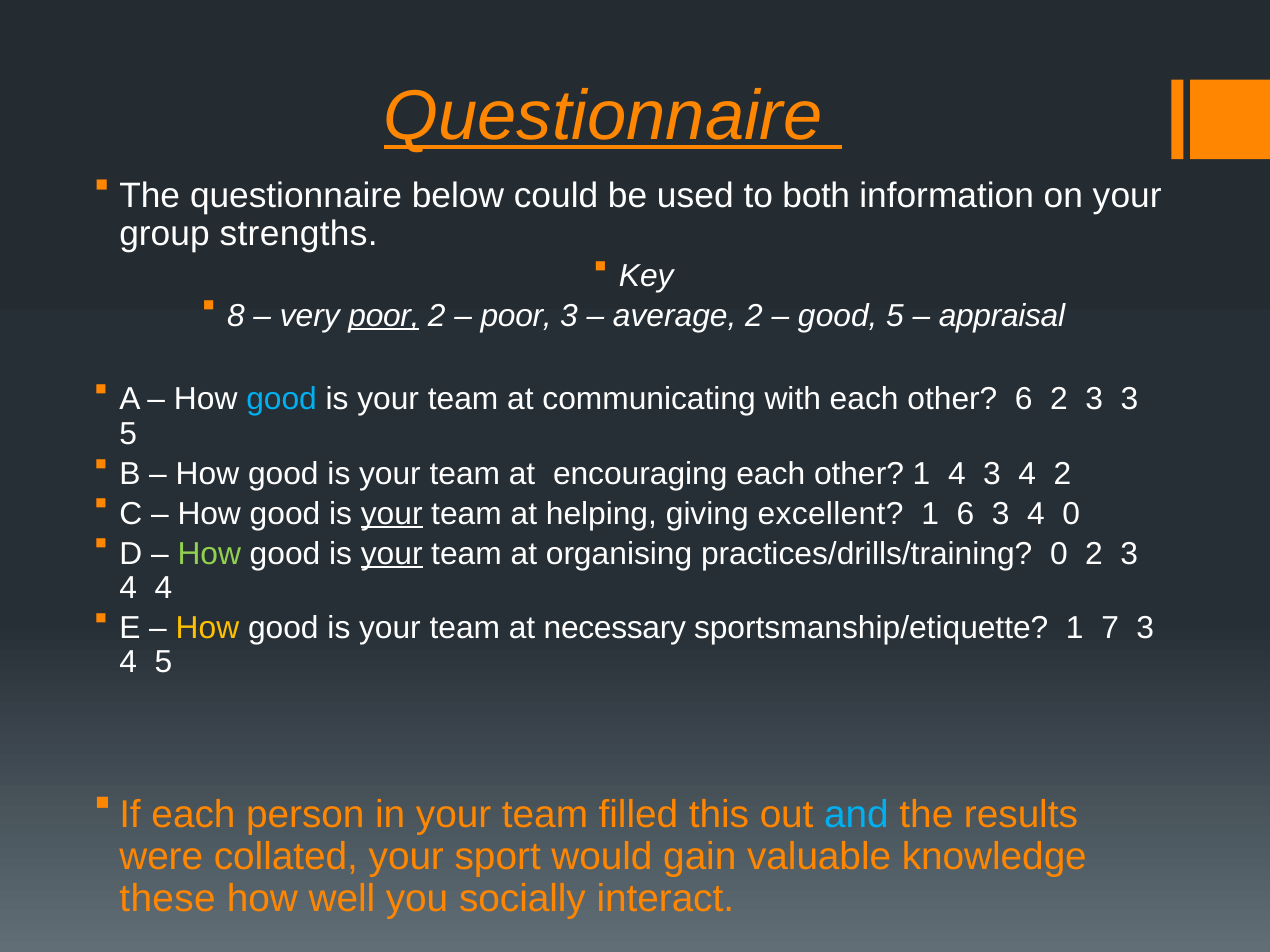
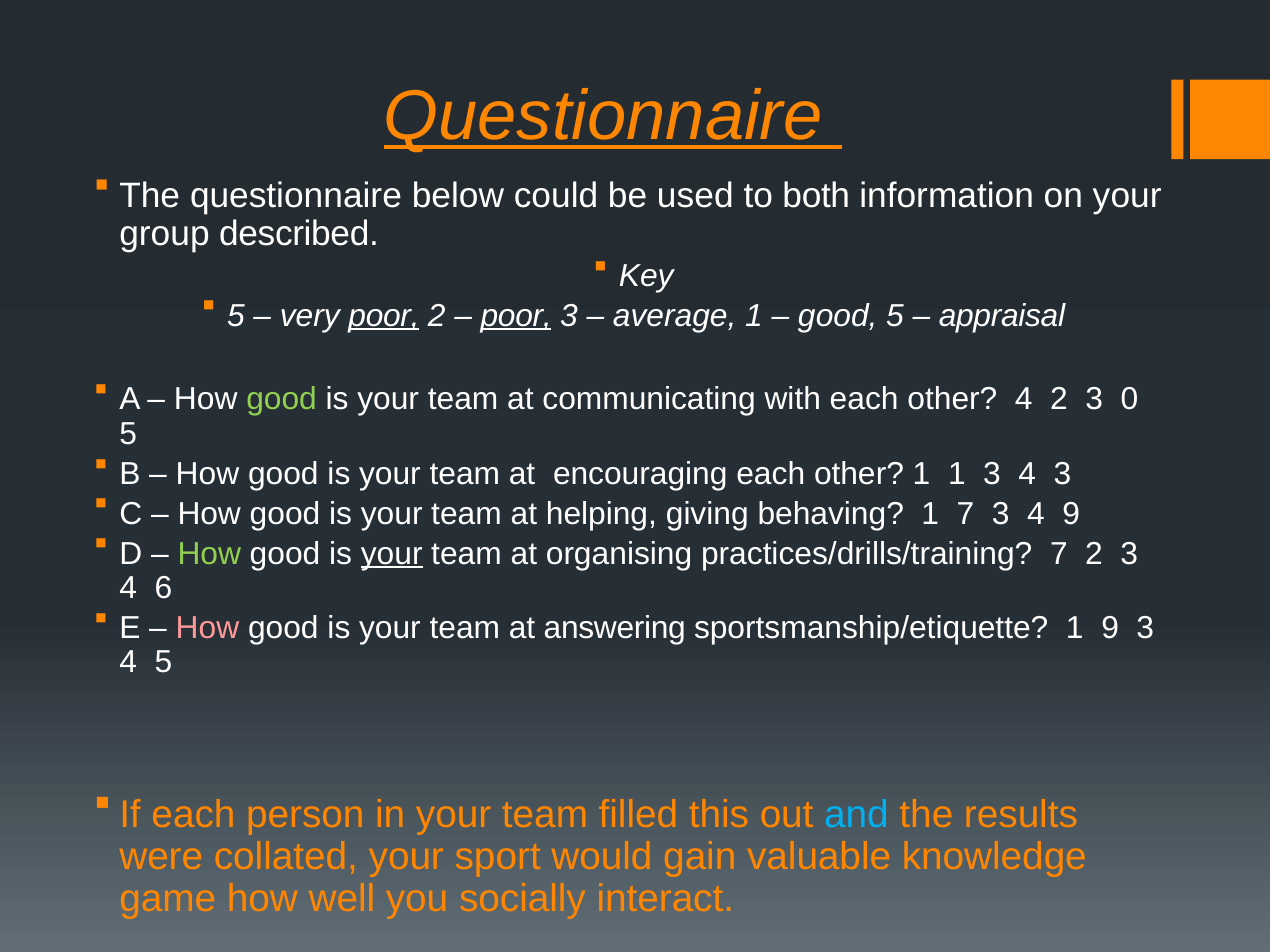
strengths: strengths -> described
8 at (236, 316): 8 -> 5
poor at (516, 316) underline: none -> present
average 2: 2 -> 1
good at (282, 400) colour: light blue -> light green
other 6: 6 -> 4
3 3: 3 -> 0
1 4: 4 -> 1
4 2: 2 -> 3
your at (392, 514) underline: present -> none
excellent: excellent -> behaving
1 6: 6 -> 7
4 0: 0 -> 9
practices/drills/training 0: 0 -> 7
4 4: 4 -> 6
How at (207, 628) colour: yellow -> pink
necessary: necessary -> answering
1 7: 7 -> 9
these: these -> game
